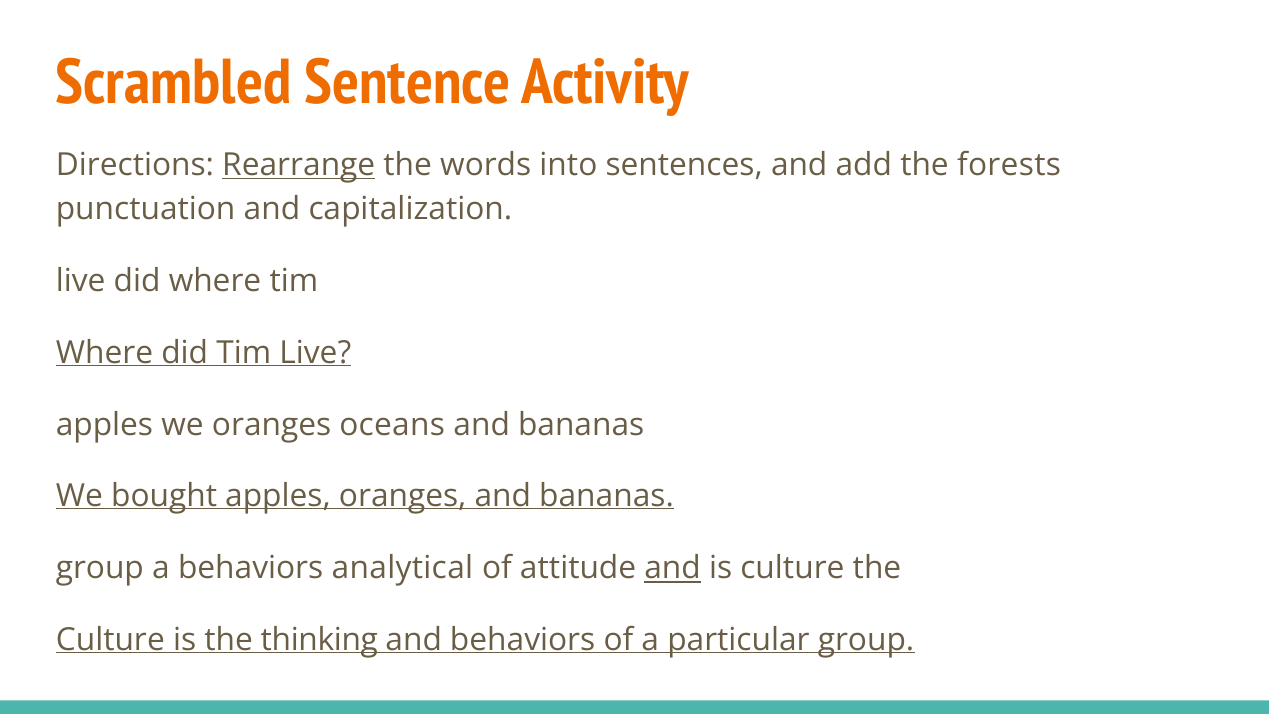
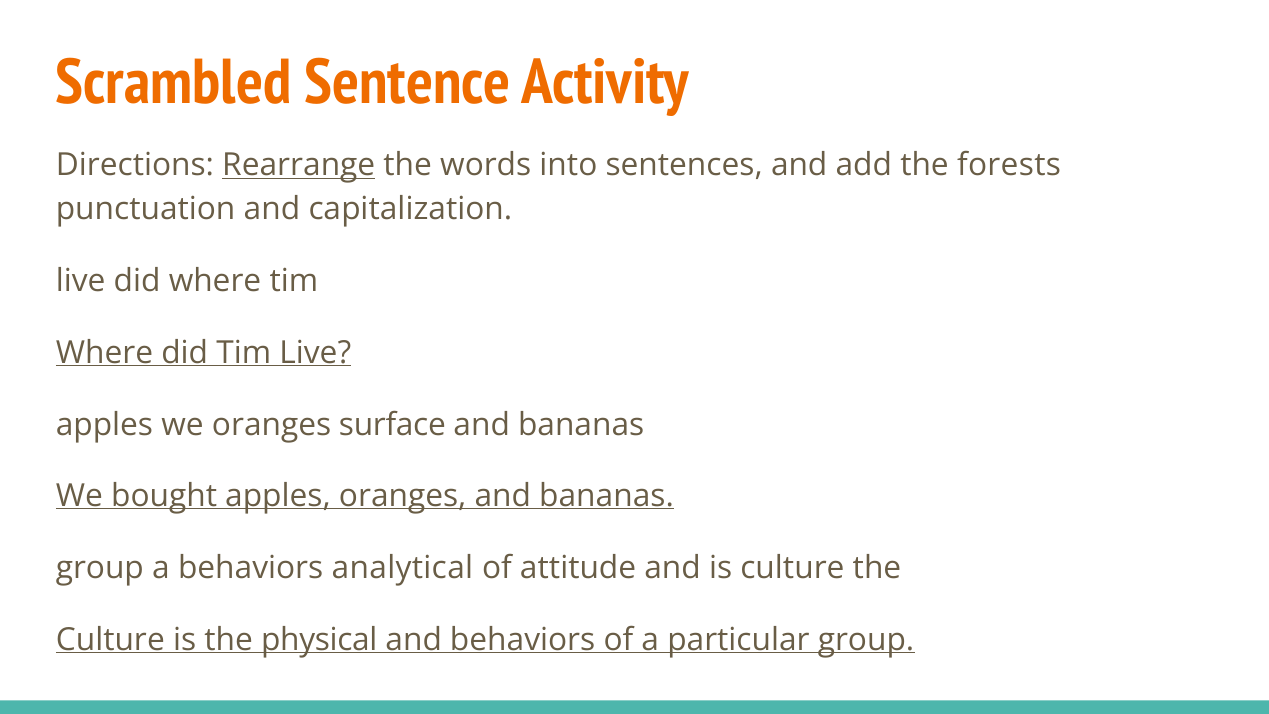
oceans: oceans -> surface
and at (673, 568) underline: present -> none
thinking: thinking -> physical
